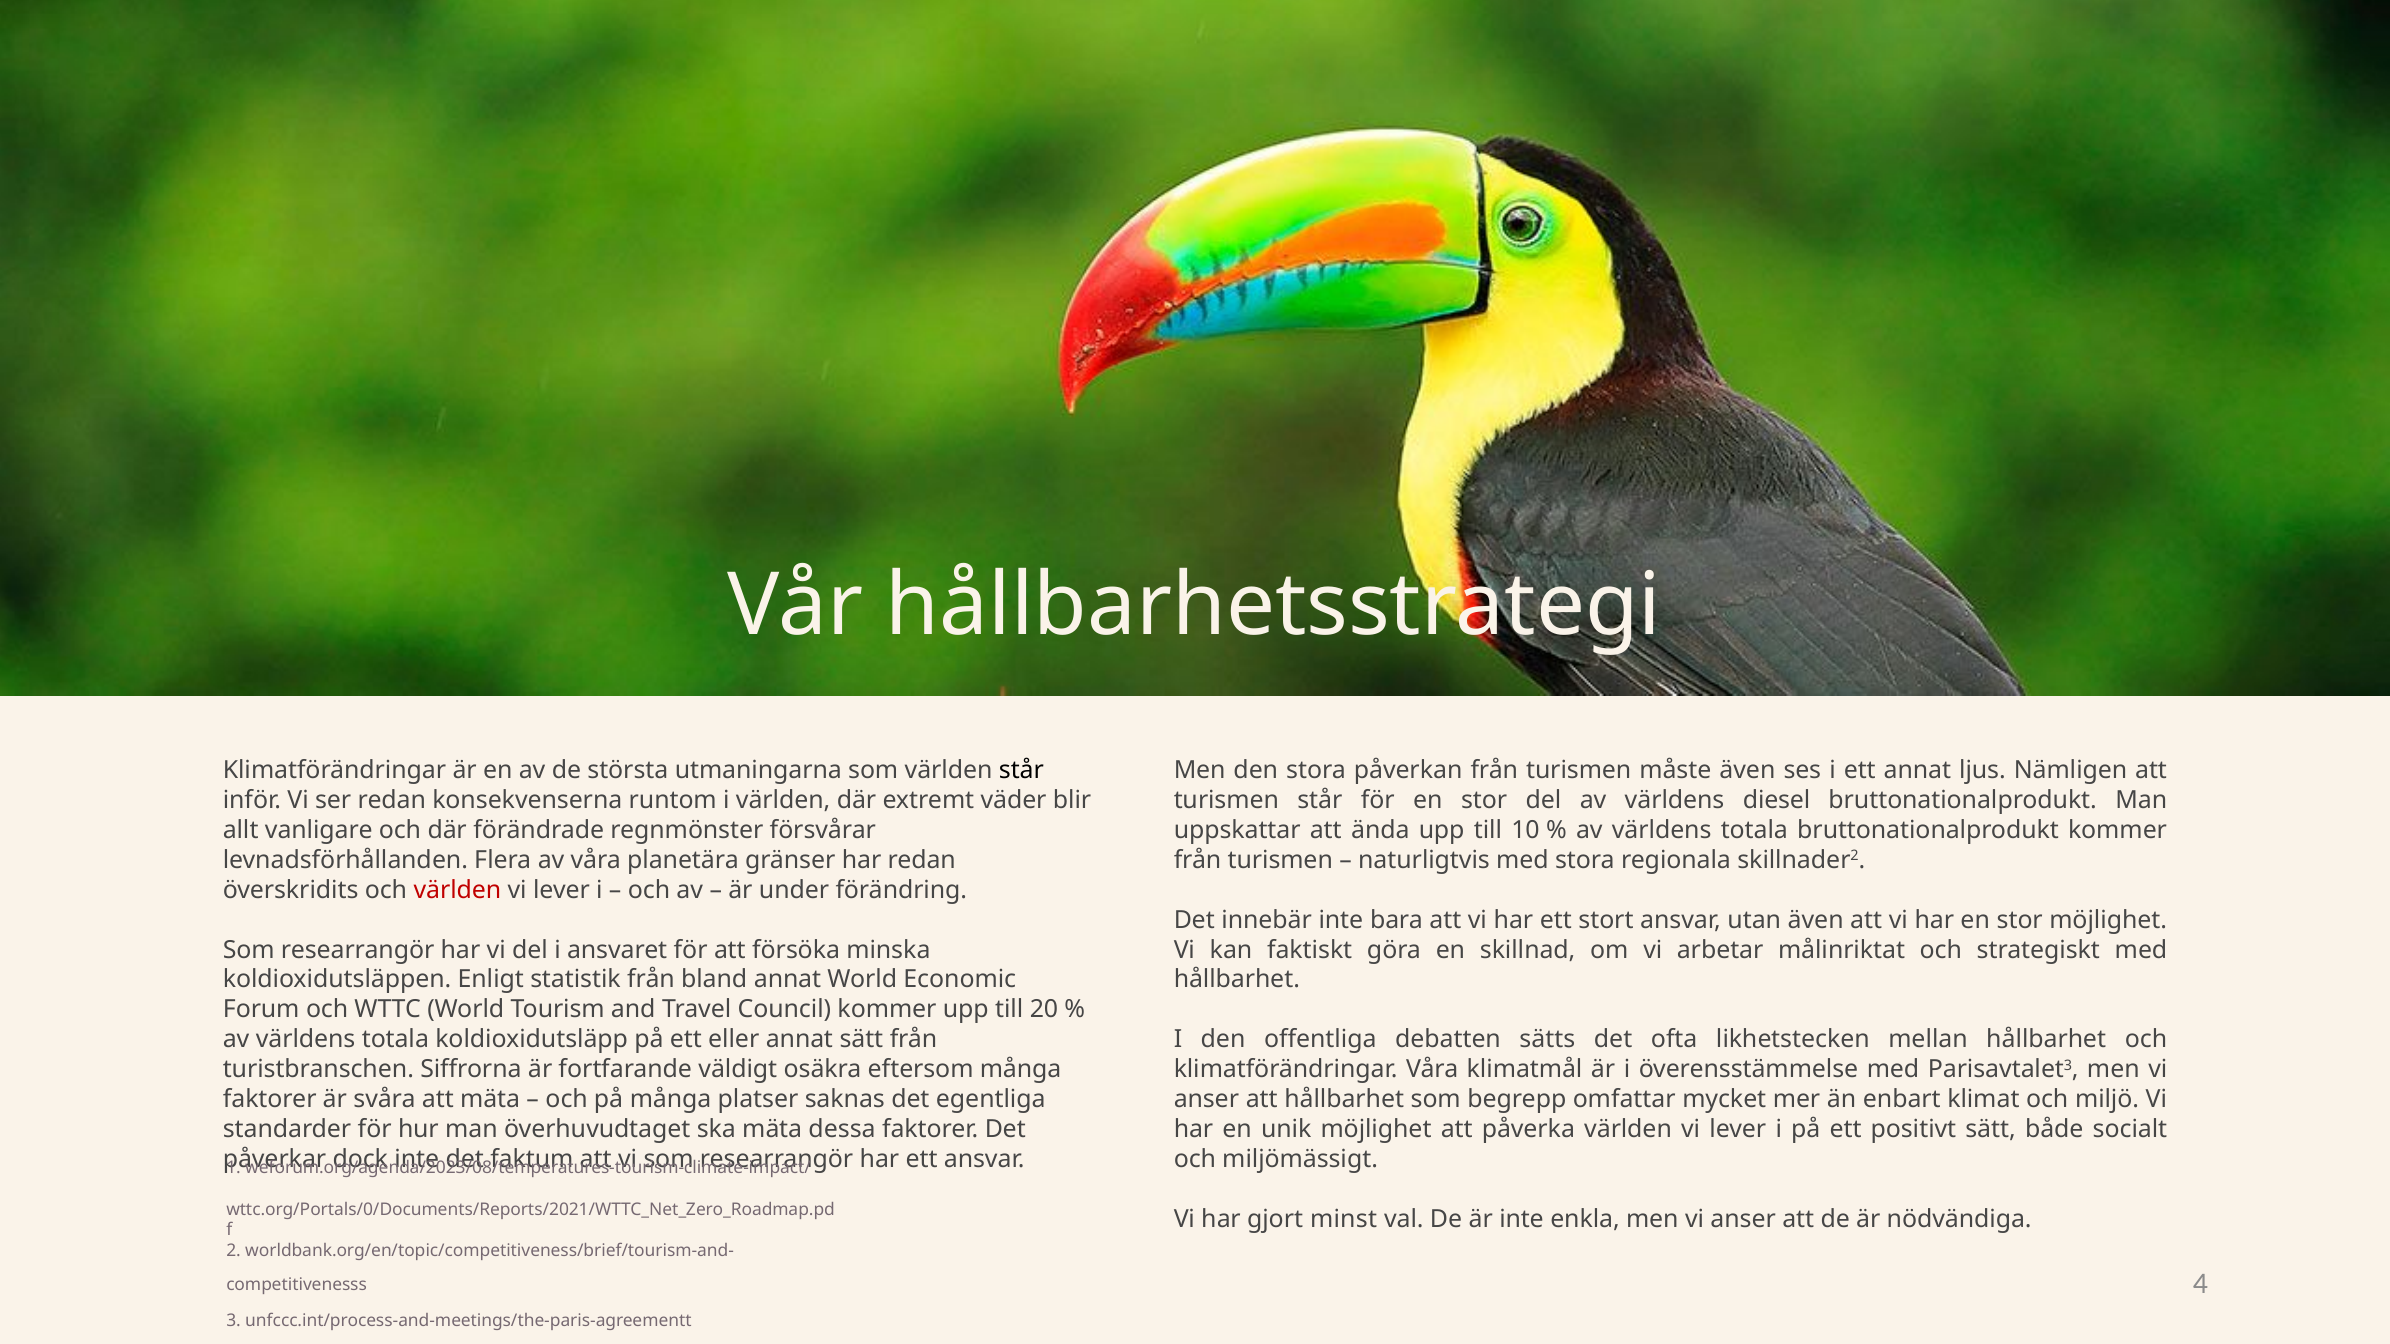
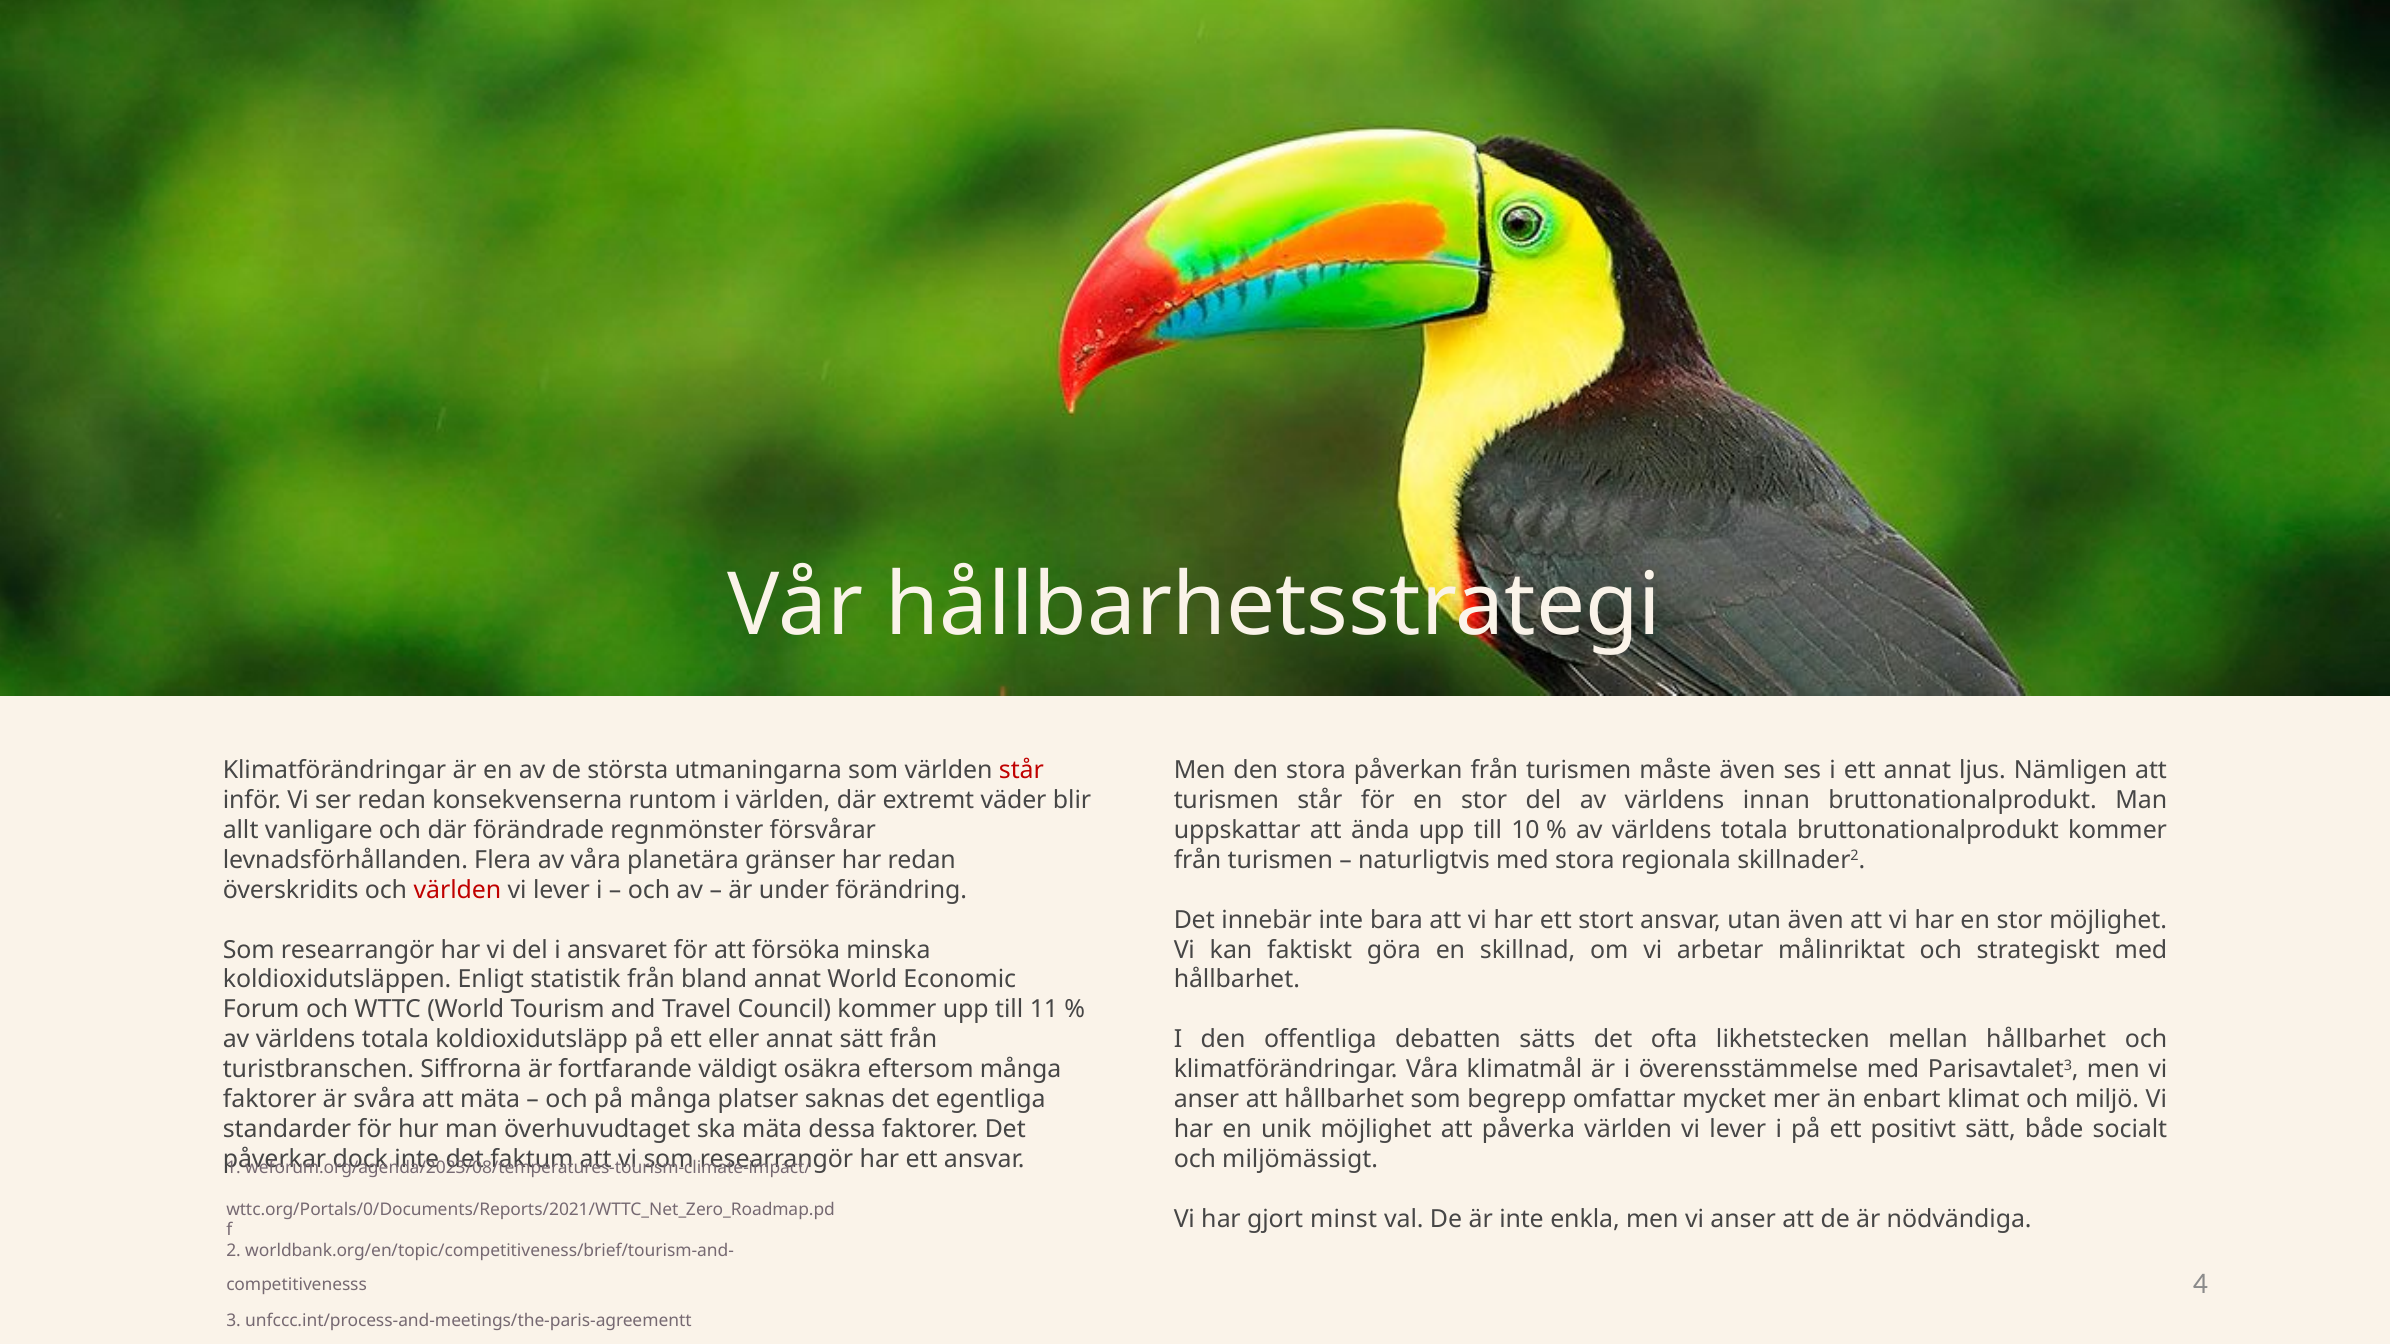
står at (1021, 771) colour: black -> red
diesel: diesel -> innan
20: 20 -> 11
